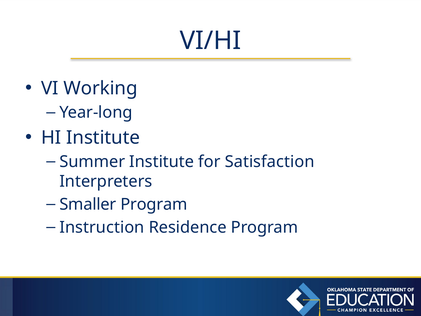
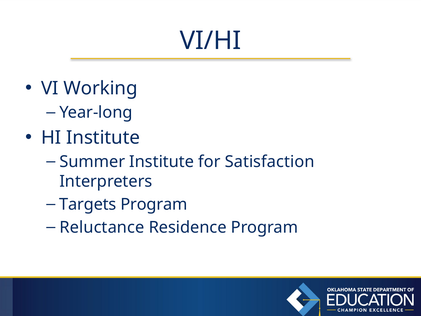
Smaller: Smaller -> Targets
Instruction: Instruction -> Reluctance
